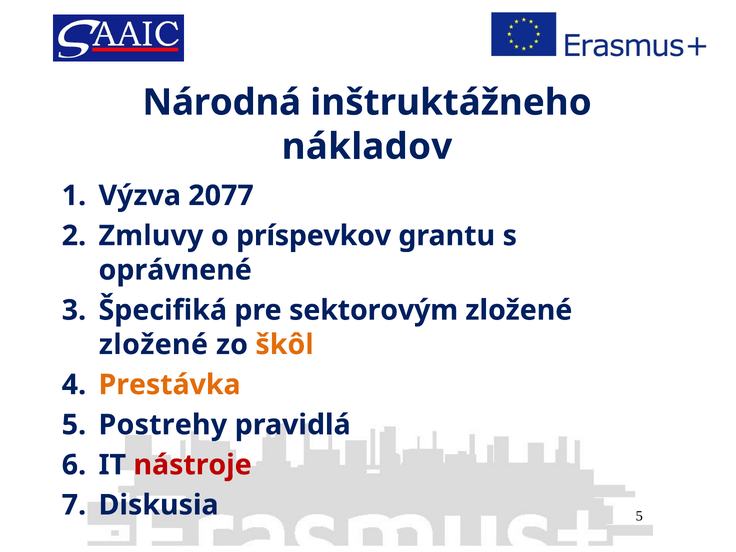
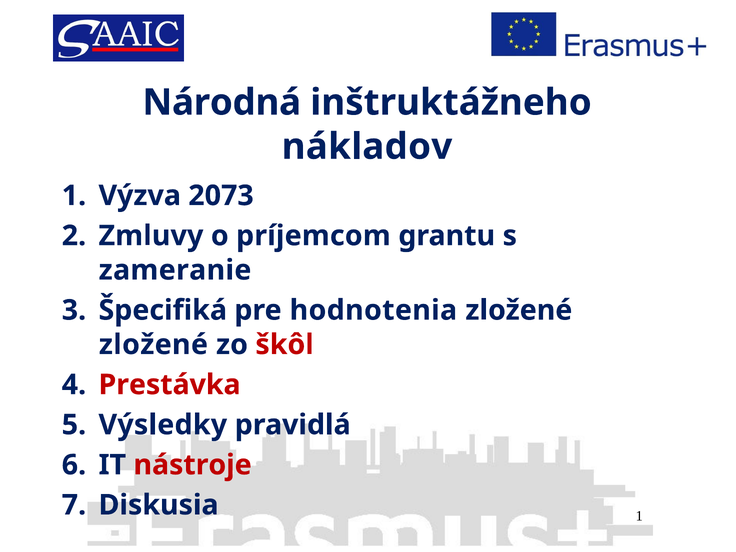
2077: 2077 -> 2073
príspevkov: príspevkov -> príjemcom
oprávnené: oprávnené -> zameranie
sektorovým: sektorovým -> hodnotenia
škôl colour: orange -> red
Prestávka colour: orange -> red
Postrehy: Postrehy -> Výsledky
Diskusia 5: 5 -> 1
